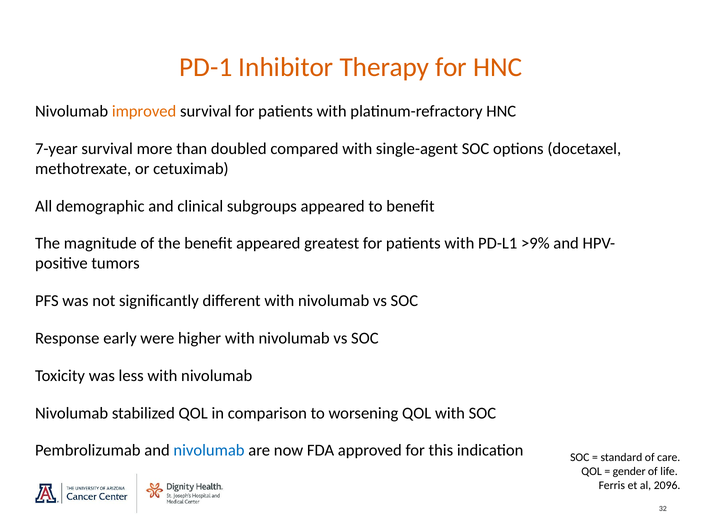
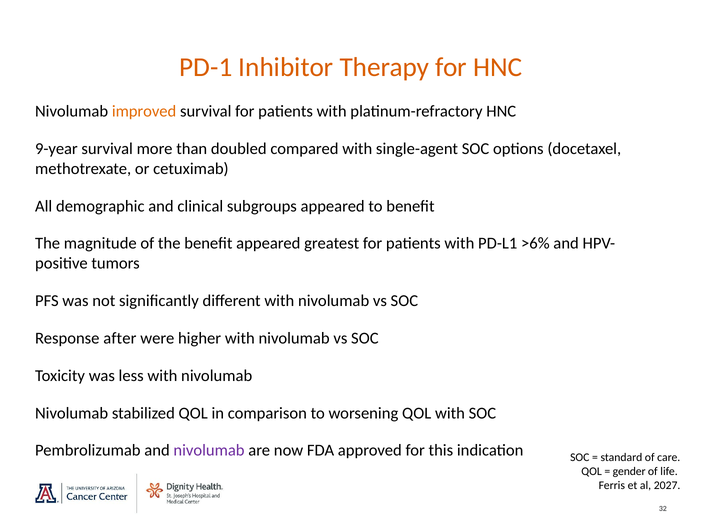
7-year: 7-year -> 9-year
>9%: >9% -> >6%
early: early -> after
nivolumab at (209, 451) colour: blue -> purple
2096: 2096 -> 2027
